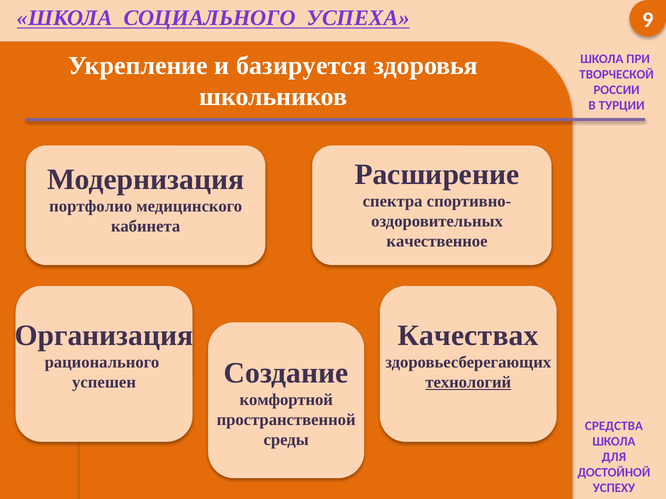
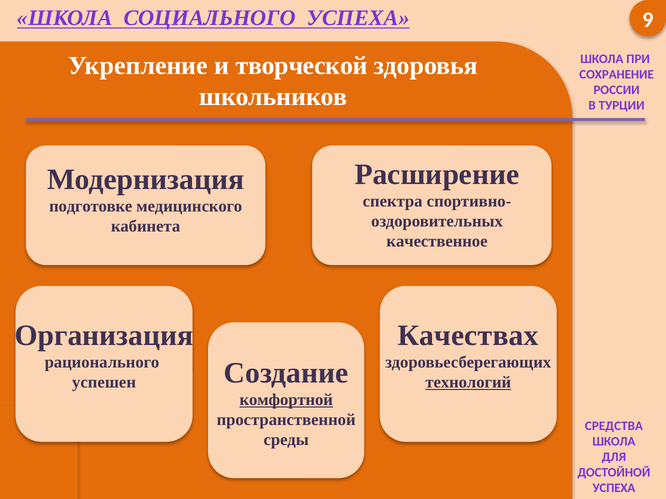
базируется: базируется -> творческой
ТВОРЧЕСКОЙ: ТВОРЧЕСКОЙ -> СОХРАНЕНИЕ
портфолио: портфолио -> подготовке
комфортной underline: none -> present
УСПЕХУ at (614, 489): УСПЕХУ -> УСПЕХА
